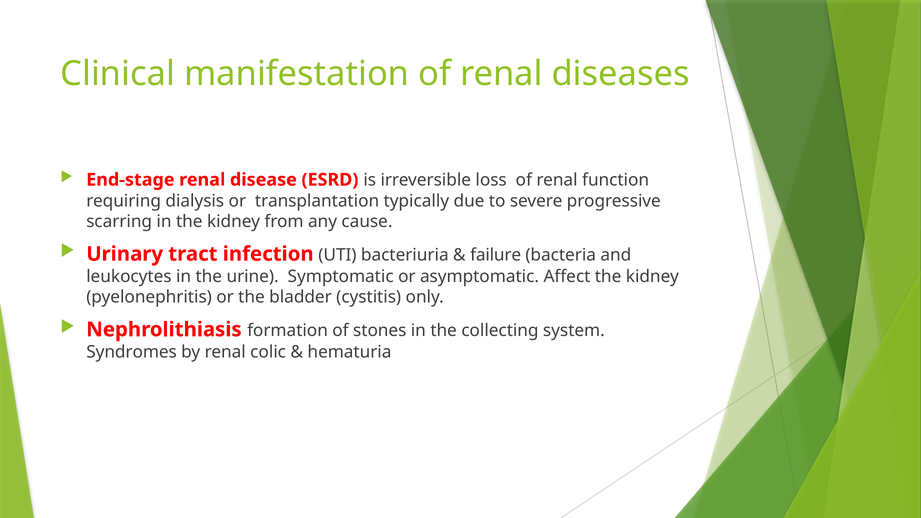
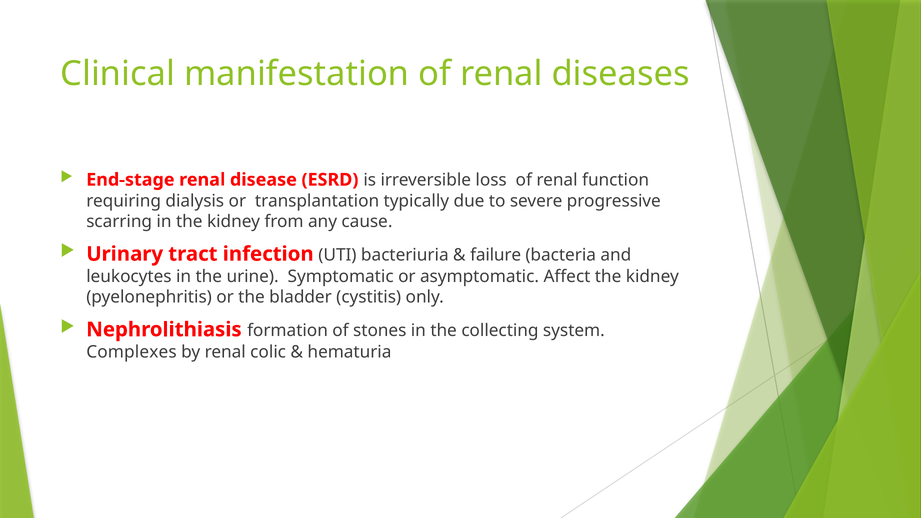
Syndromes: Syndromes -> Complexes
